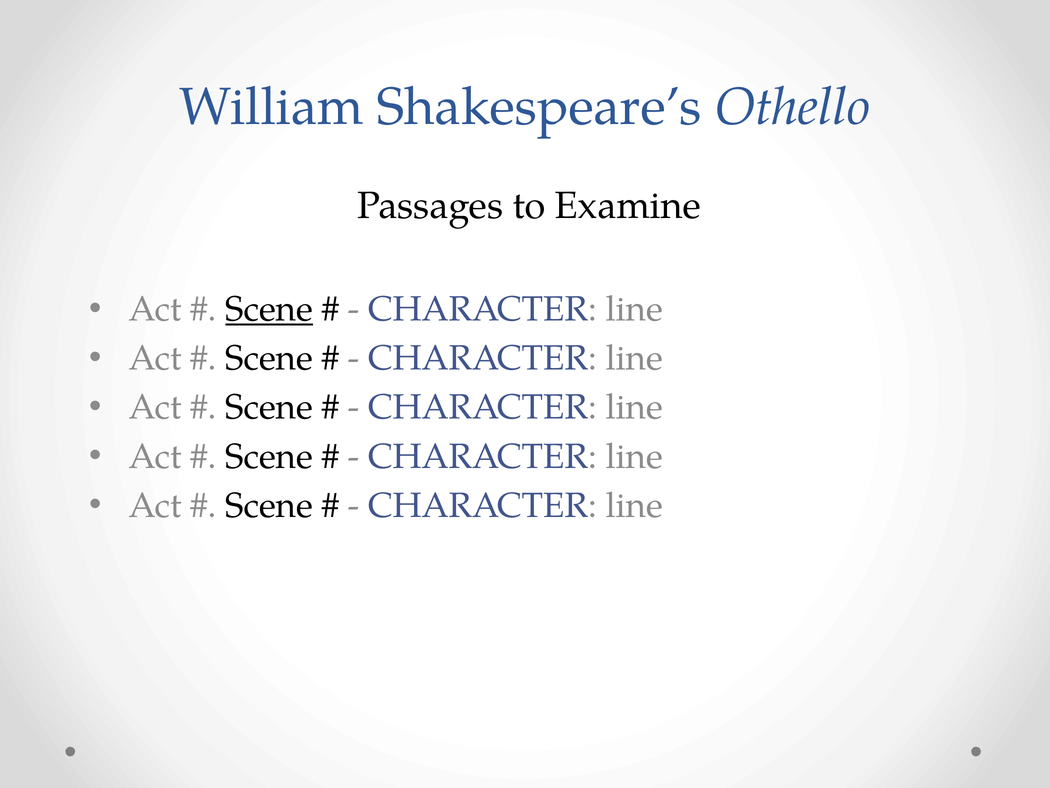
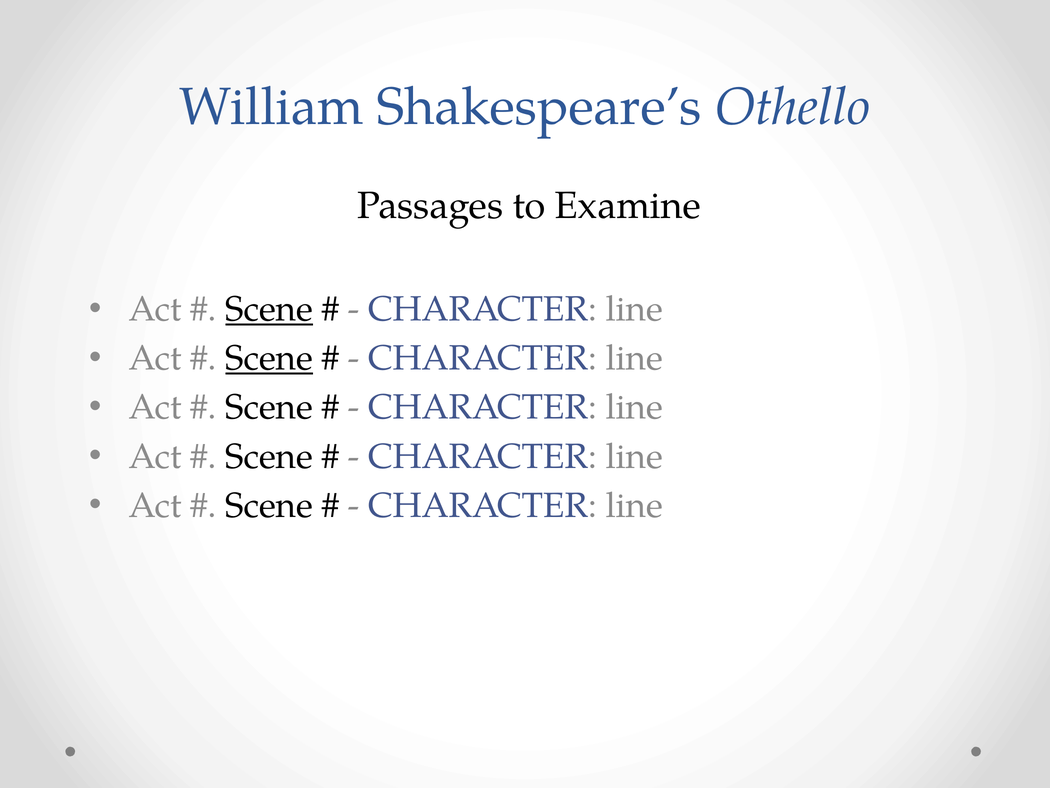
Scene at (269, 358) underline: none -> present
